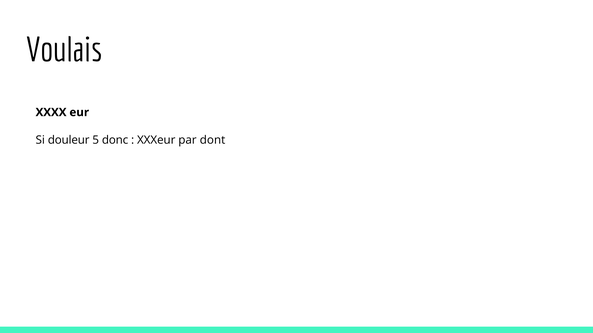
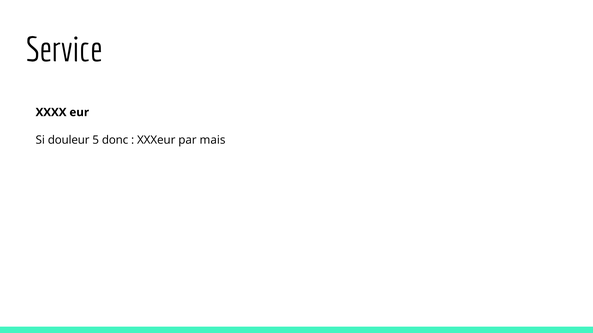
Voulais: Voulais -> Service
dont: dont -> mais
